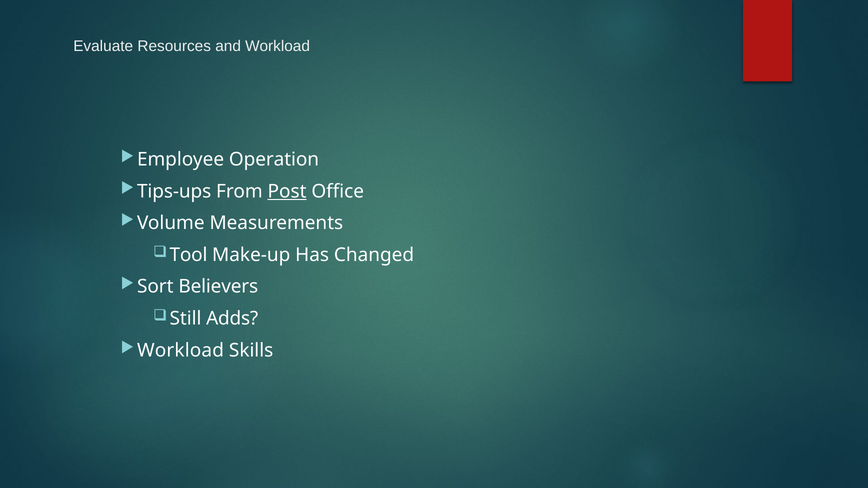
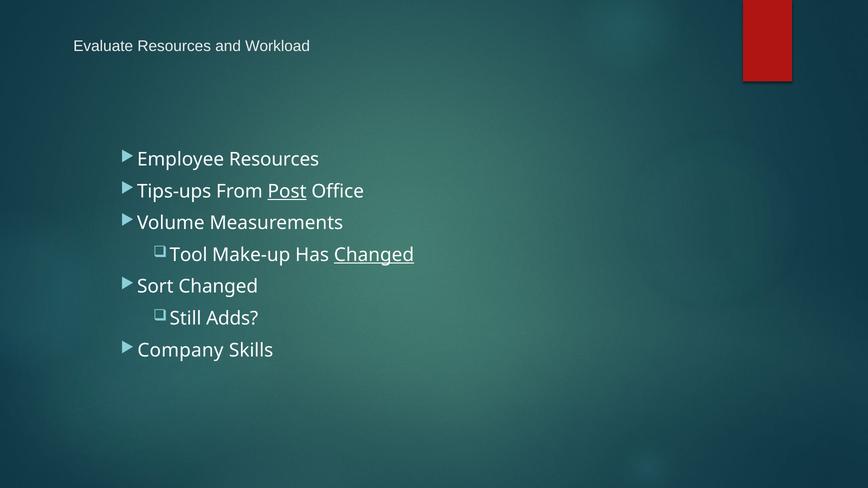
Employee Operation: Operation -> Resources
Changed at (374, 255) underline: none -> present
Sort Believers: Believers -> Changed
Workload at (180, 350): Workload -> Company
